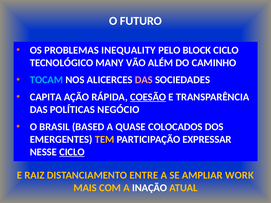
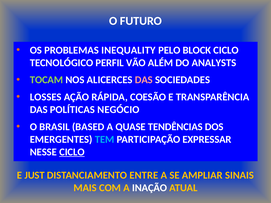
MANY: MANY -> PERFIL
CAMINHO: CAMINHO -> ANALYSTS
TOCAM colour: light blue -> light green
CAPITA: CAPITA -> LOSSES
COESÃO underline: present -> none
COLOCADOS: COLOCADOS -> TENDÊNCIAS
TEM colour: yellow -> light blue
RAIZ: RAIZ -> JUST
WORK: WORK -> SINAIS
